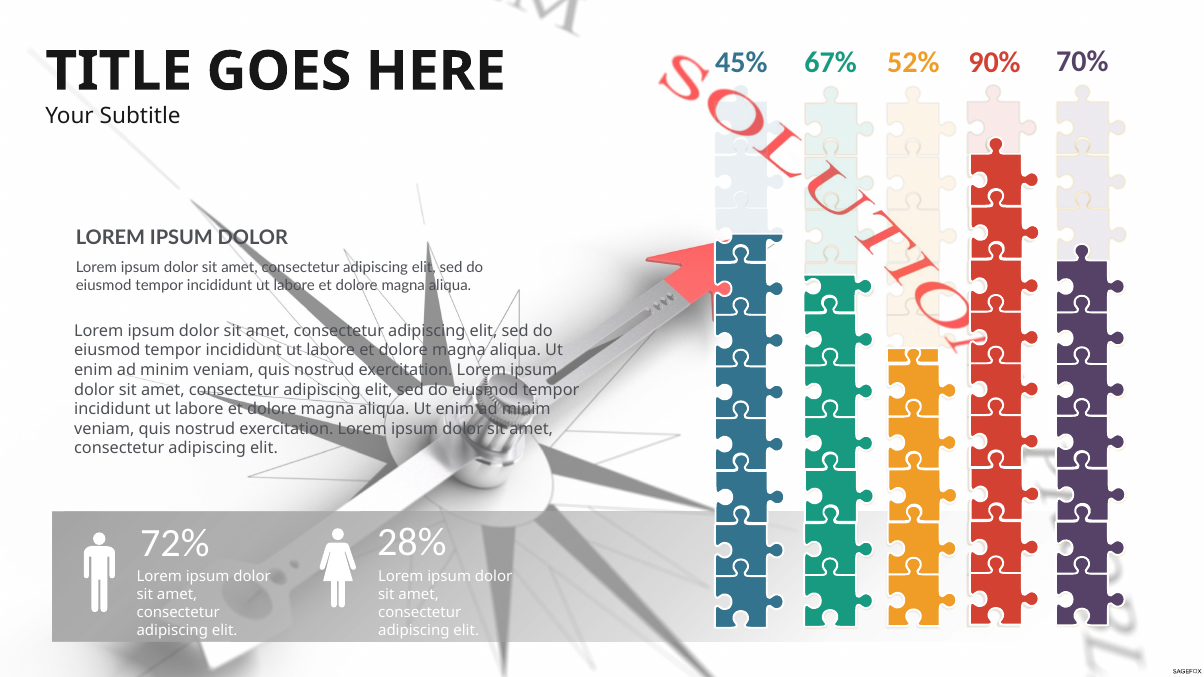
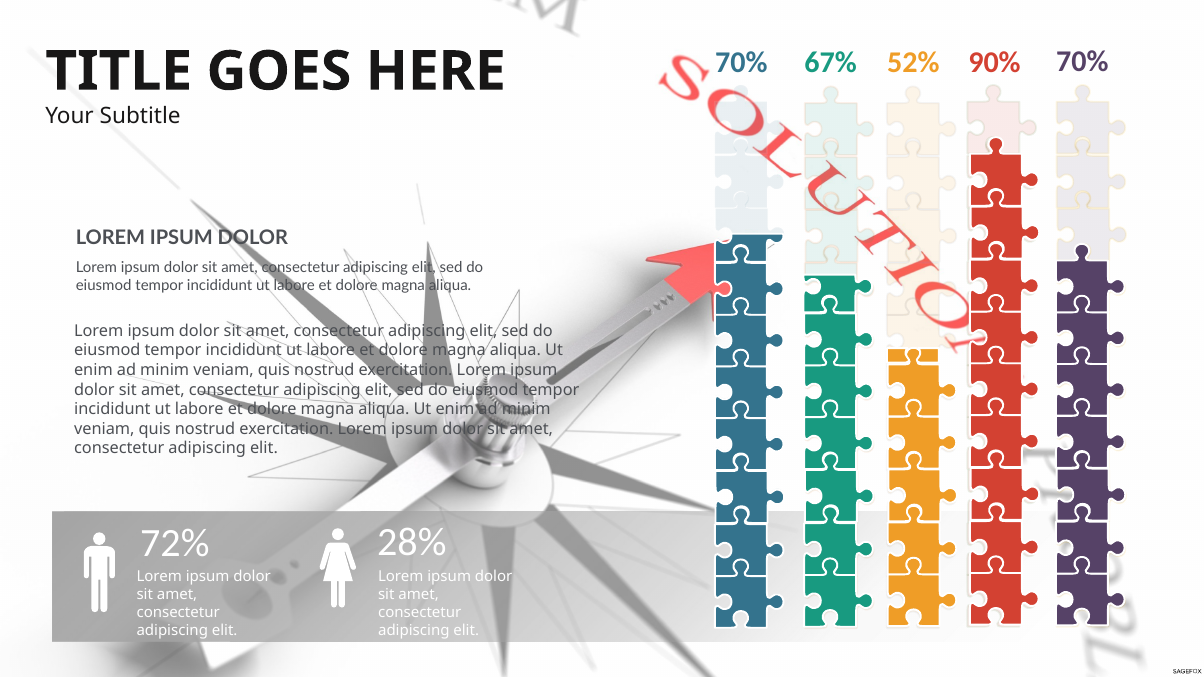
45% at (741, 63): 45% -> 70%
